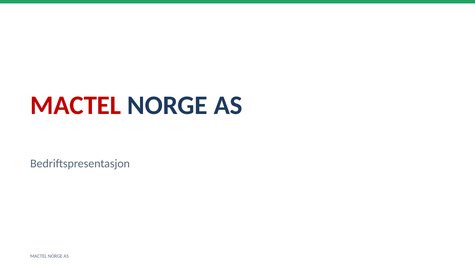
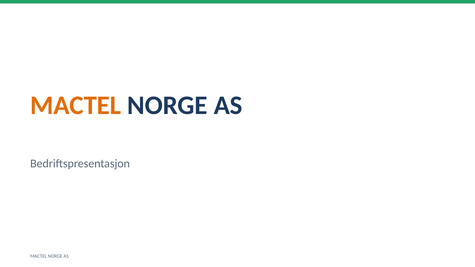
MACTEL at (76, 105) colour: red -> orange
